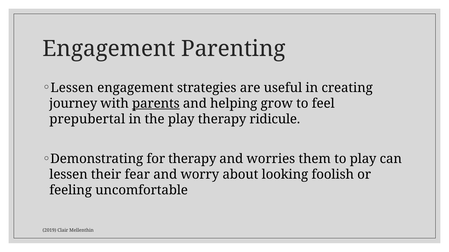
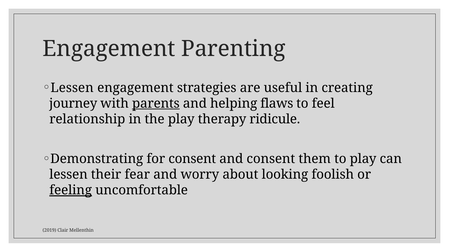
grow: grow -> flaws
prepubertal: prepubertal -> relationship
for therapy: therapy -> consent
and worries: worries -> consent
feeling underline: none -> present
